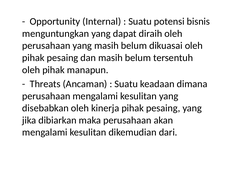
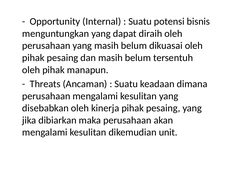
dari: dari -> unit
